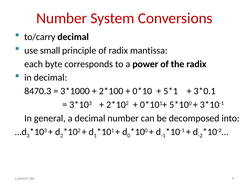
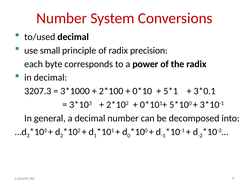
to/carry: to/carry -> to/used
mantissa: mantissa -> precision
8470.3: 8470.3 -> 3207.3
